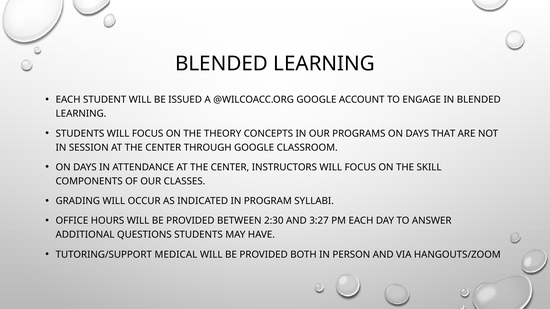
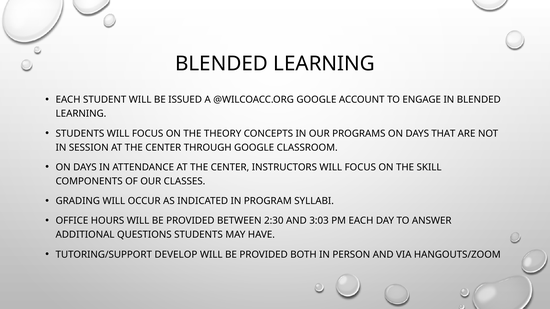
3:27: 3:27 -> 3:03
MEDICAL: MEDICAL -> DEVELOP
